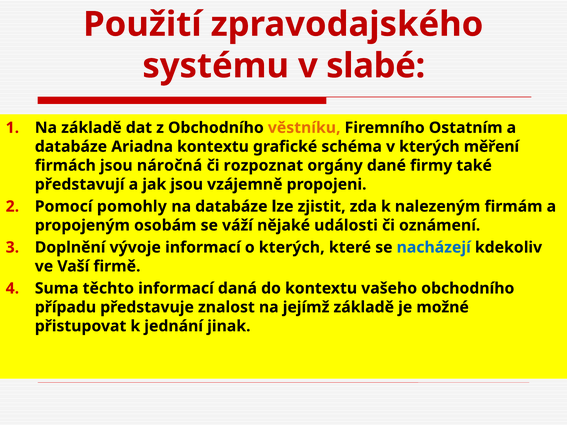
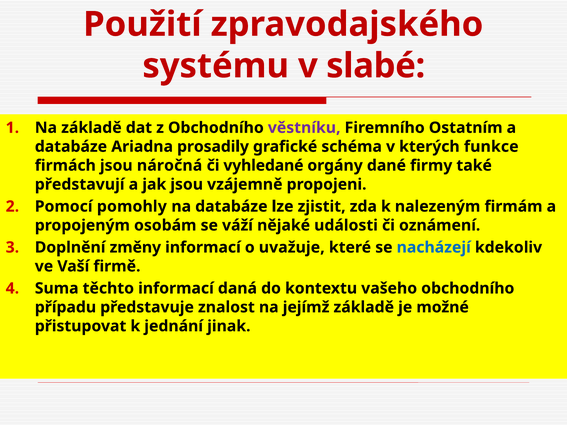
věstníku colour: orange -> purple
Ariadna kontextu: kontextu -> prosadily
měření: měření -> funkce
rozpoznat: rozpoznat -> vyhledané
vývoje: vývoje -> změny
o kterých: kterých -> uvažuje
